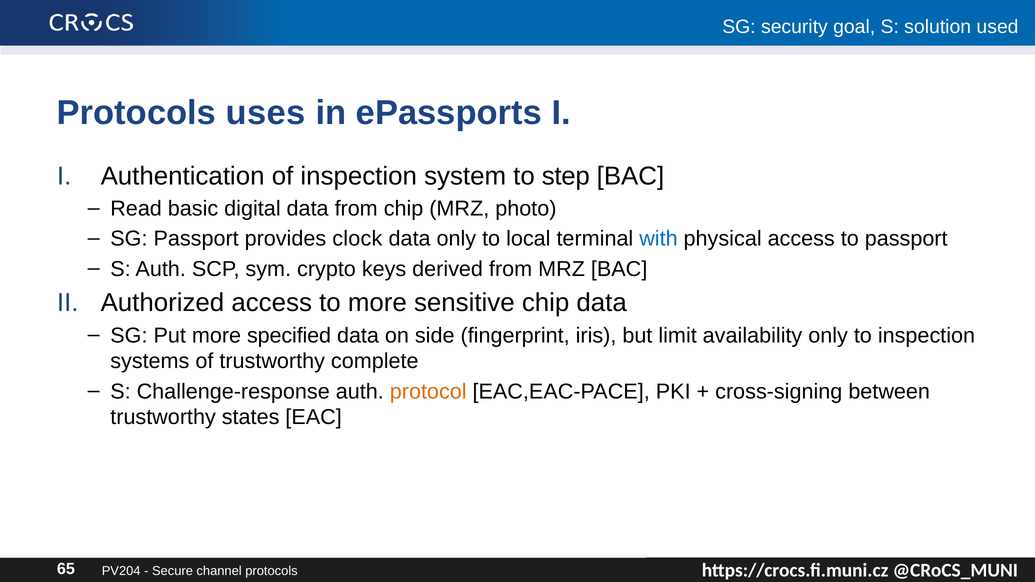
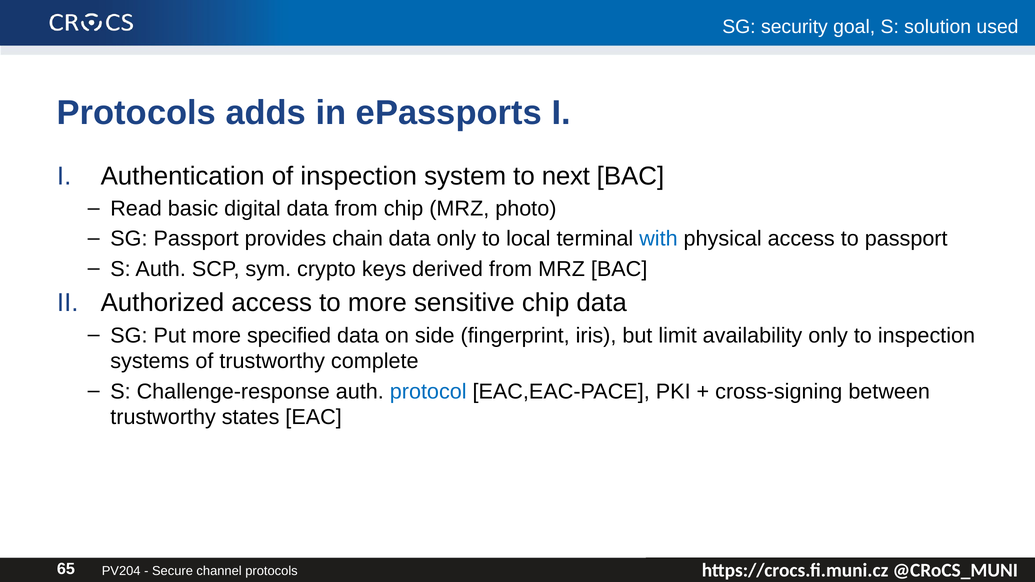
uses: uses -> adds
step: step -> next
clock: clock -> chain
protocol colour: orange -> blue
